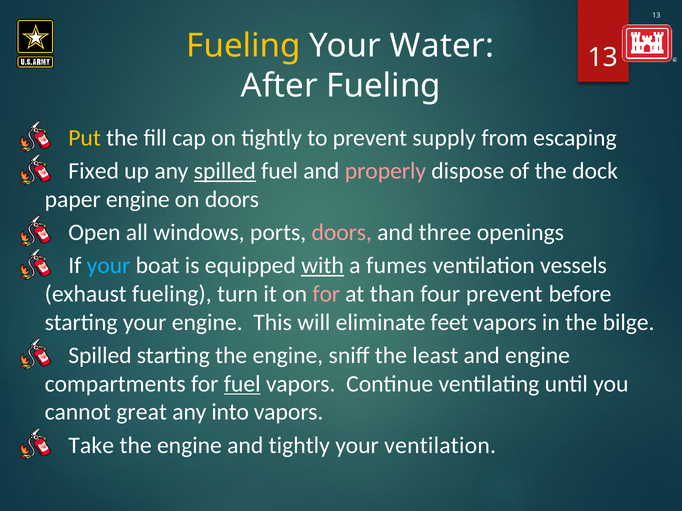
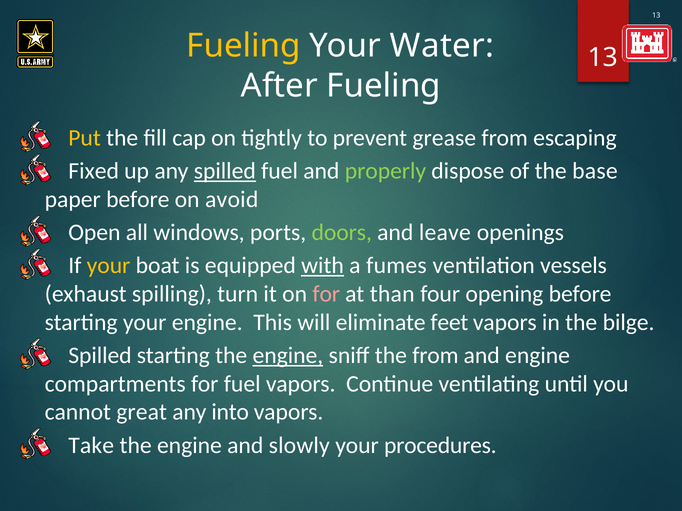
supply: supply -> grease
properly colour: pink -> light green
dock: dock -> base
paper engine: engine -> before
on doors: doors -> avoid
doors at (342, 233) colour: pink -> light green
three: three -> leave
your at (109, 266) colour: light blue -> yellow
exhaust fueling: fueling -> spilling
four prevent: prevent -> opening
engine at (288, 356) underline: none -> present
the least: least -> from
fuel at (242, 384) underline: present -> none
and tightly: tightly -> slowly
your ventilation: ventilation -> procedures
